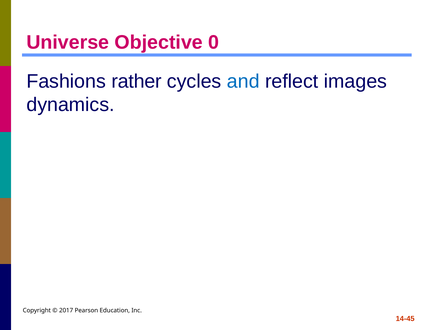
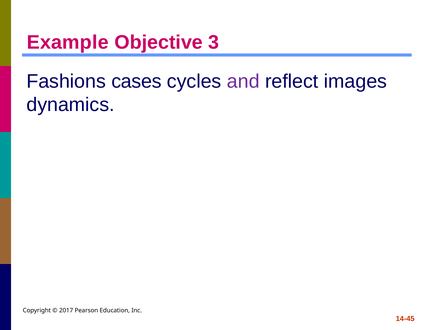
Universe: Universe -> Example
0: 0 -> 3
rather: rather -> cases
and colour: blue -> purple
